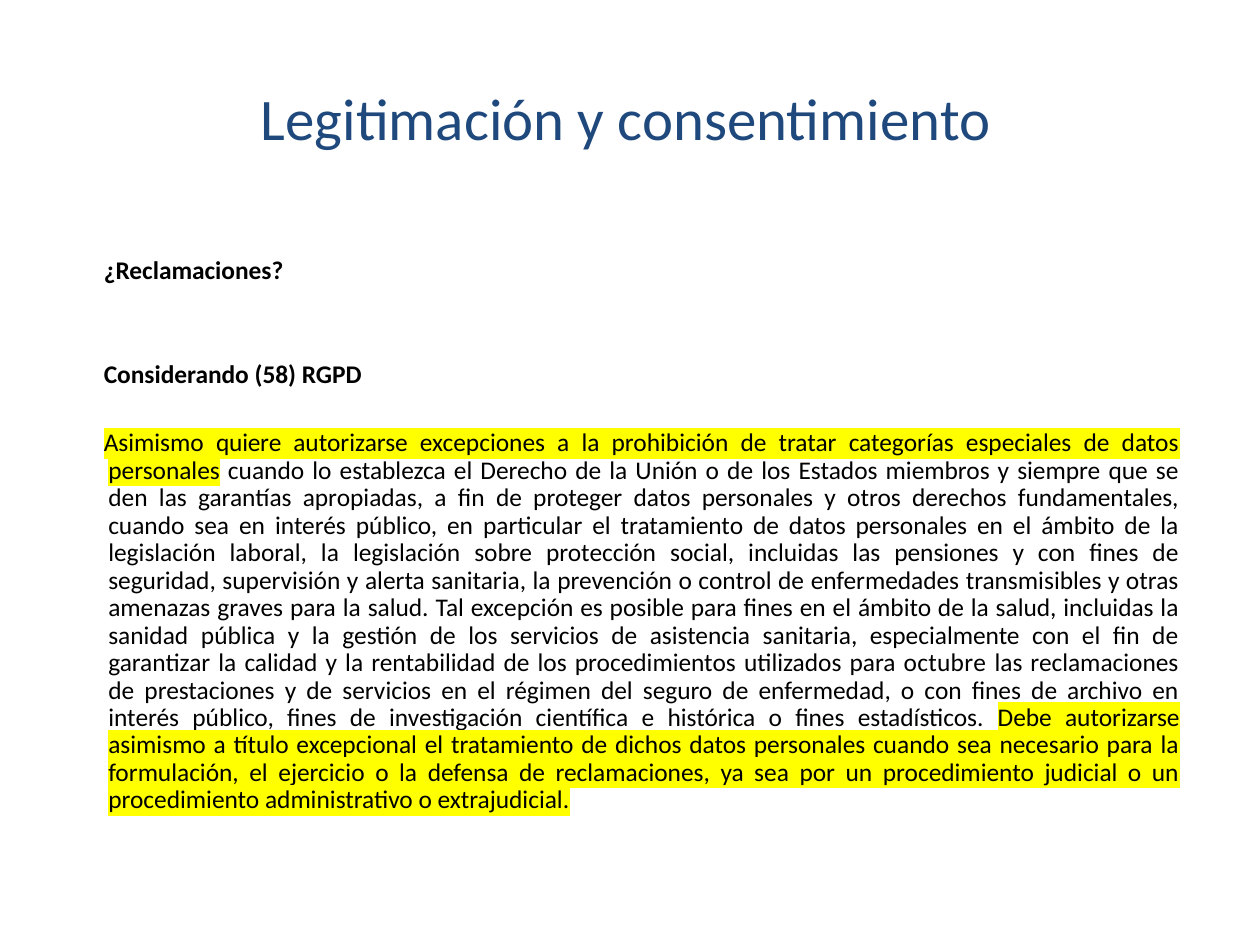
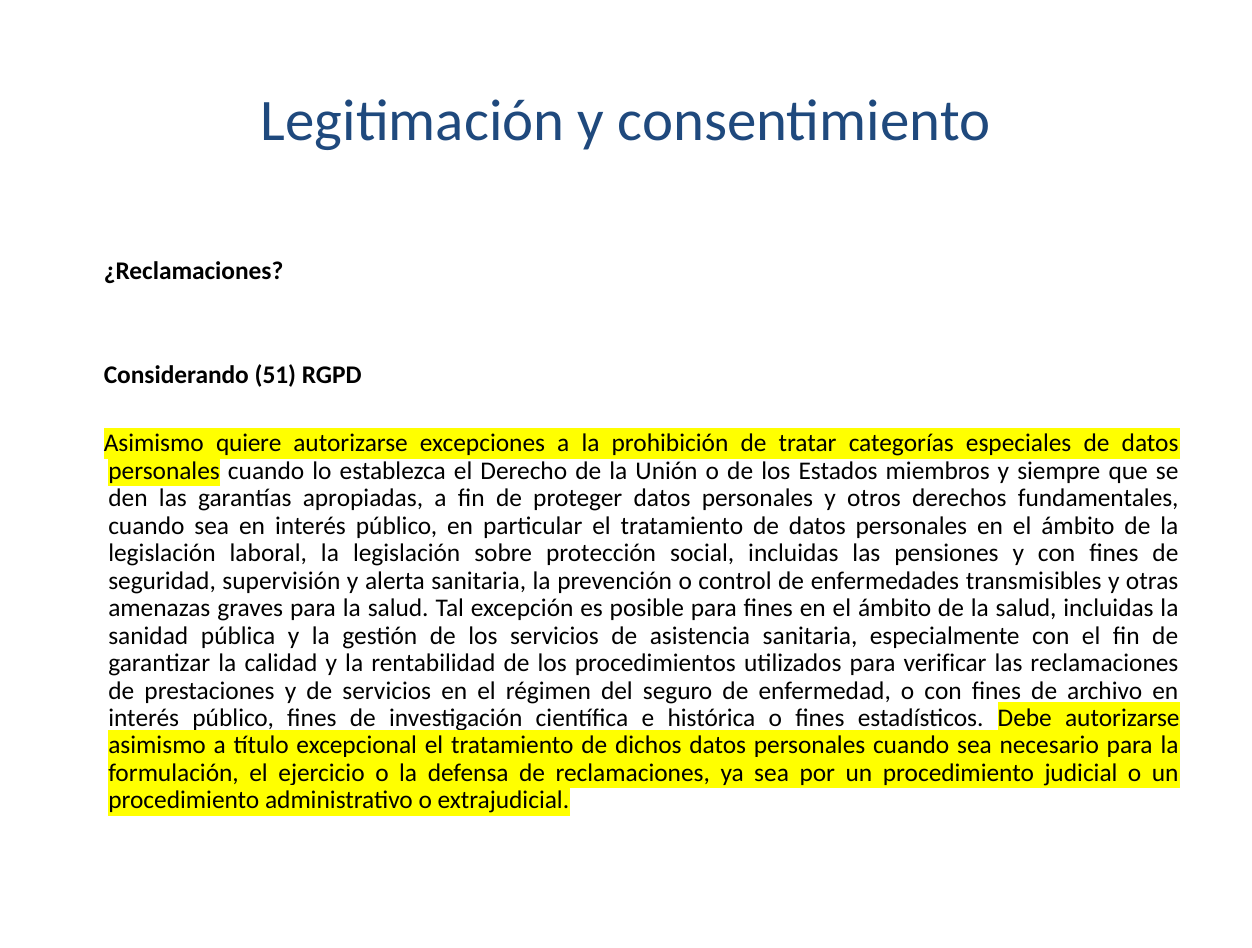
58: 58 -> 51
octubre: octubre -> verificar
